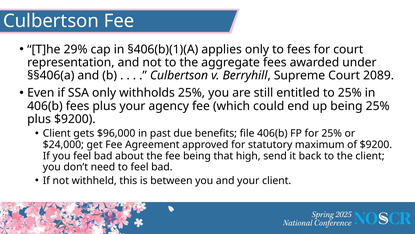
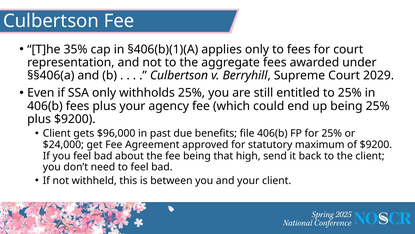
29%: 29% -> 35%
2089: 2089 -> 2029
